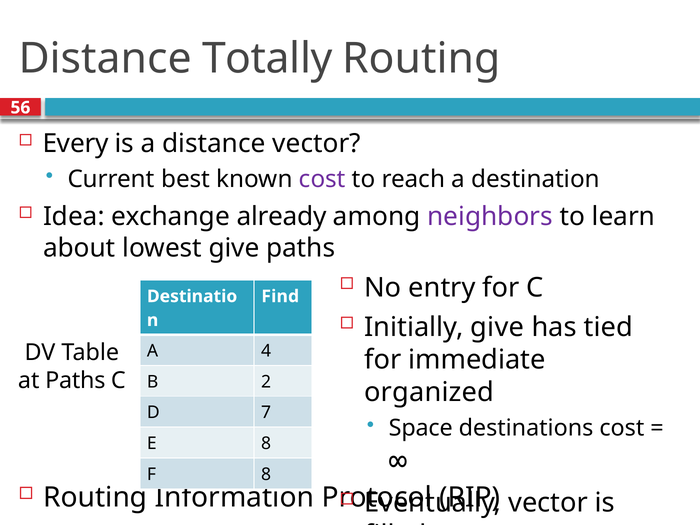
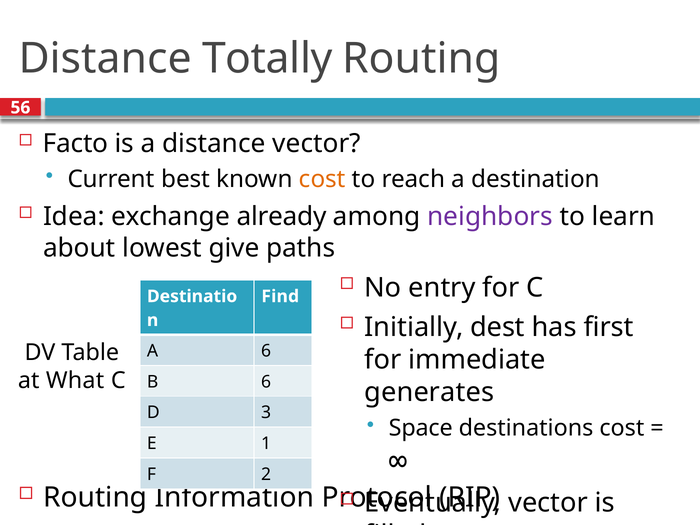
Every: Every -> Facto
cost at (322, 179) colour: purple -> orange
Initially give: give -> dest
tied: tied -> first
A 4: 4 -> 6
at Paths: Paths -> What
B 2: 2 -> 6
organized: organized -> generates
7: 7 -> 3
E 8: 8 -> 1
F 8: 8 -> 2
